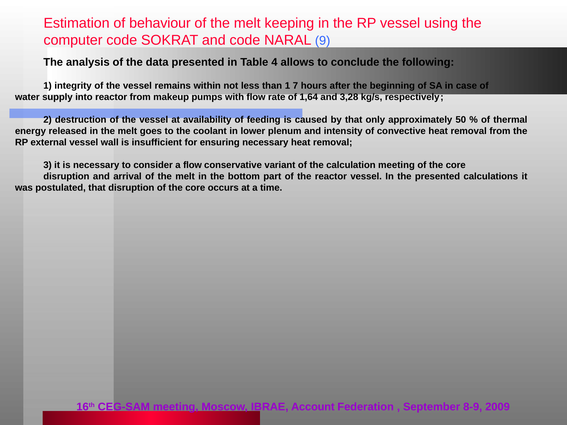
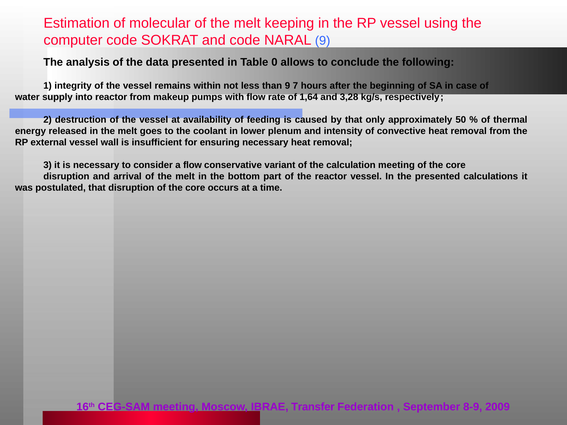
behaviour: behaviour -> molecular
4: 4 -> 0
than 1: 1 -> 9
Account: Account -> Transfer
